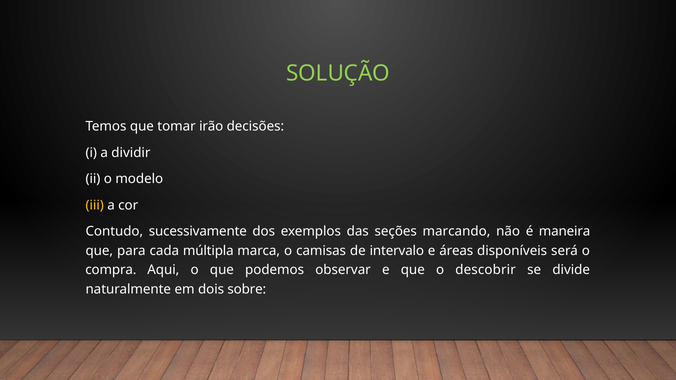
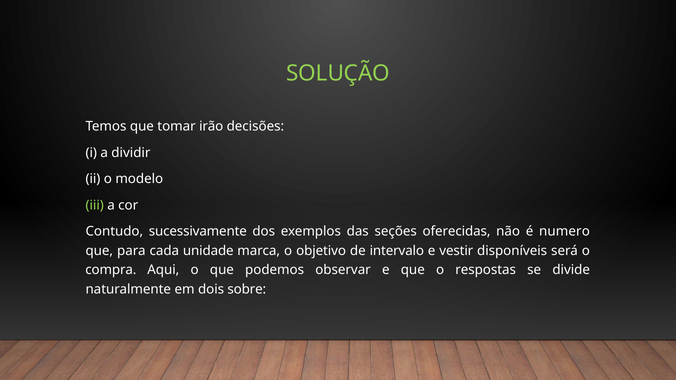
iii colour: yellow -> light green
marcando: marcando -> oferecidas
maneira: maneira -> numero
múltipla: múltipla -> unidade
camisas: camisas -> objetivo
áreas: áreas -> vestir
descobrir: descobrir -> respostas
